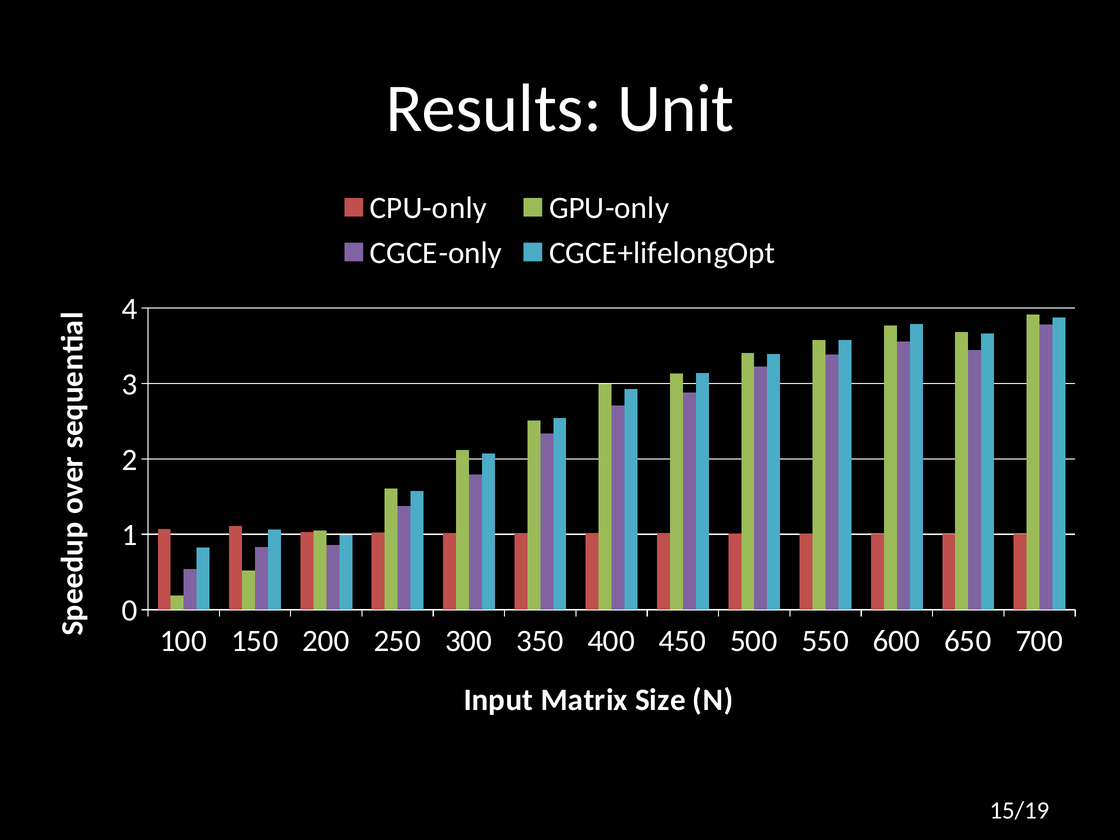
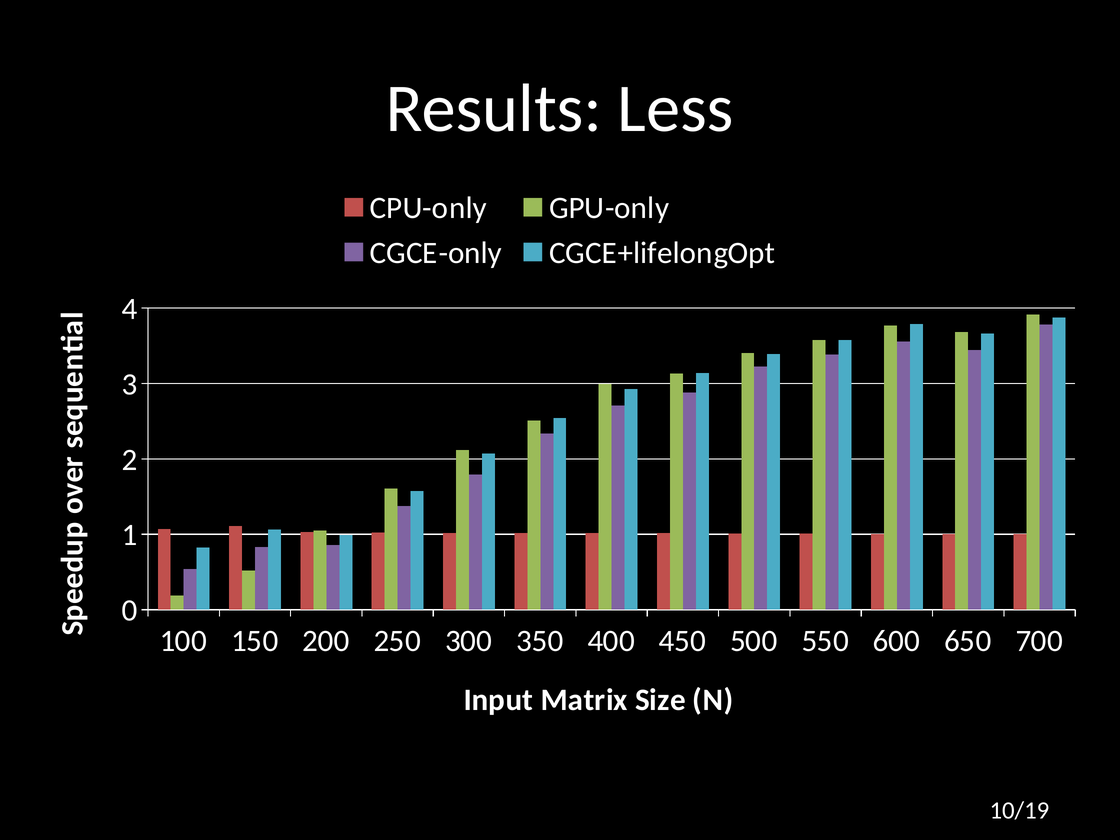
Unit: Unit -> Less
15/19: 15/19 -> 10/19
